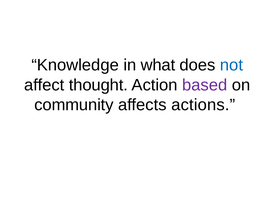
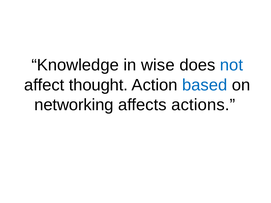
what: what -> wise
based colour: purple -> blue
community: community -> networking
